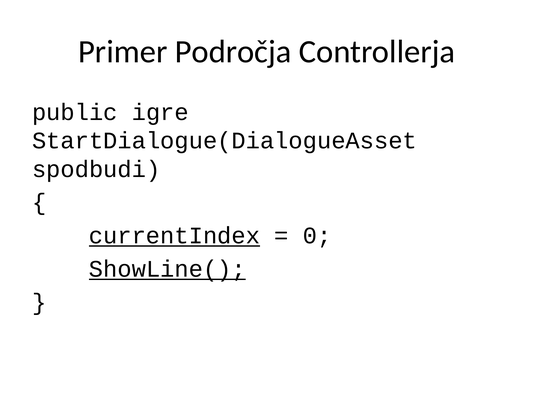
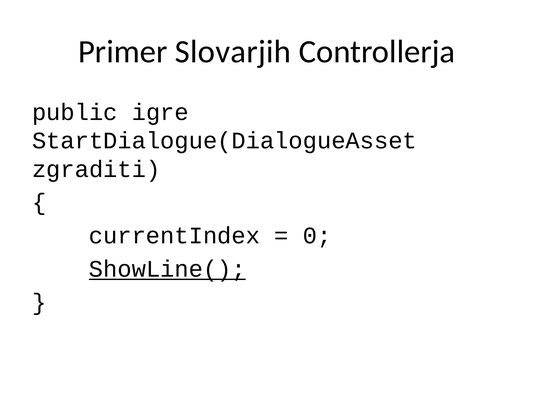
Področja: Področja -> Slovarjih
spodbudi: spodbudi -> zgraditi
currentIndex underline: present -> none
